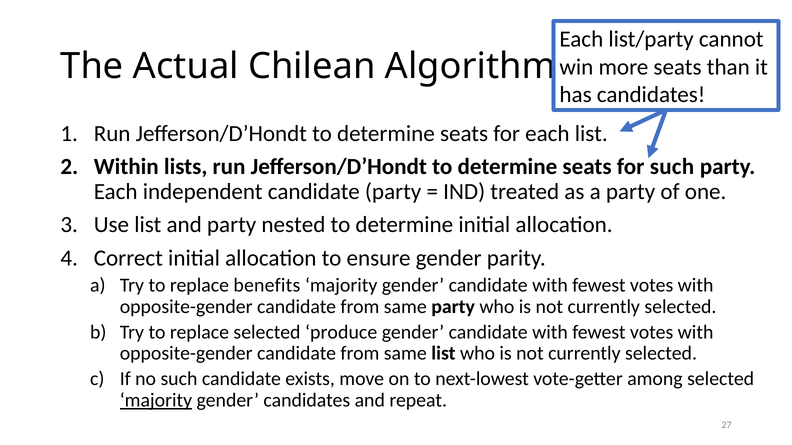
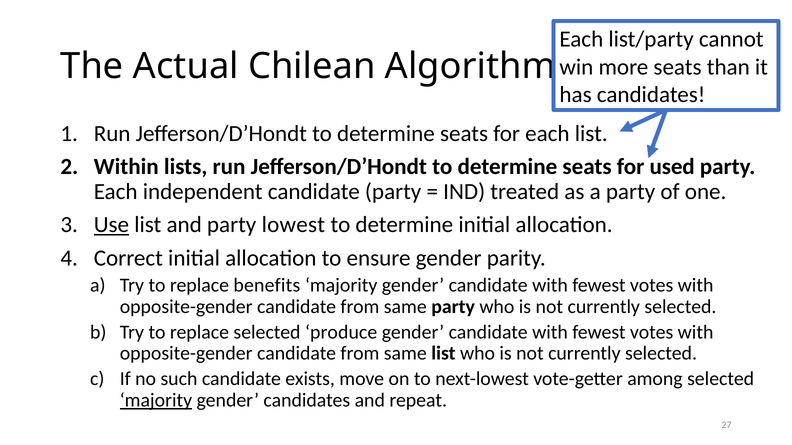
for such: such -> used
Use underline: none -> present
nested: nested -> lowest
